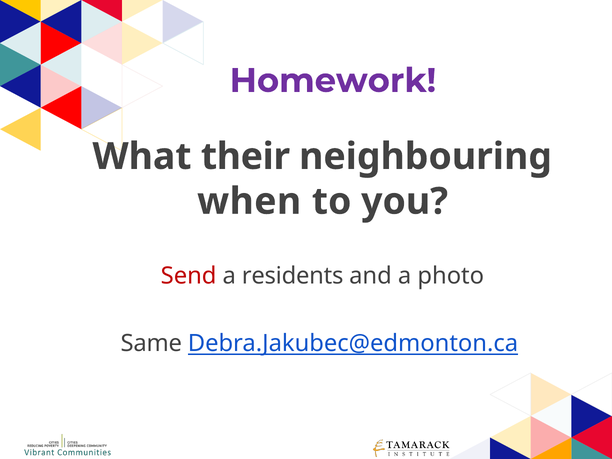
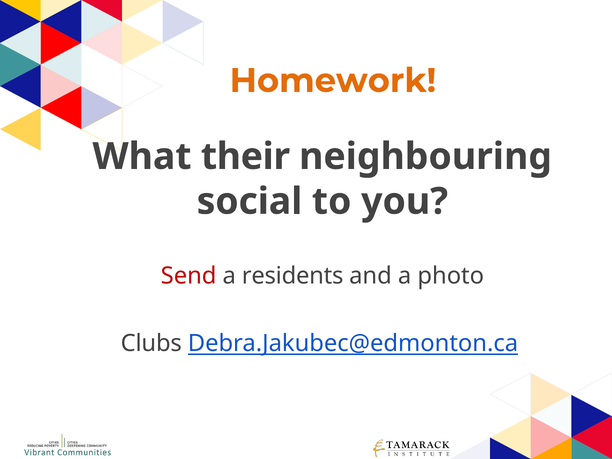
Homework colour: purple -> orange
when: when -> social
Same: Same -> Clubs
